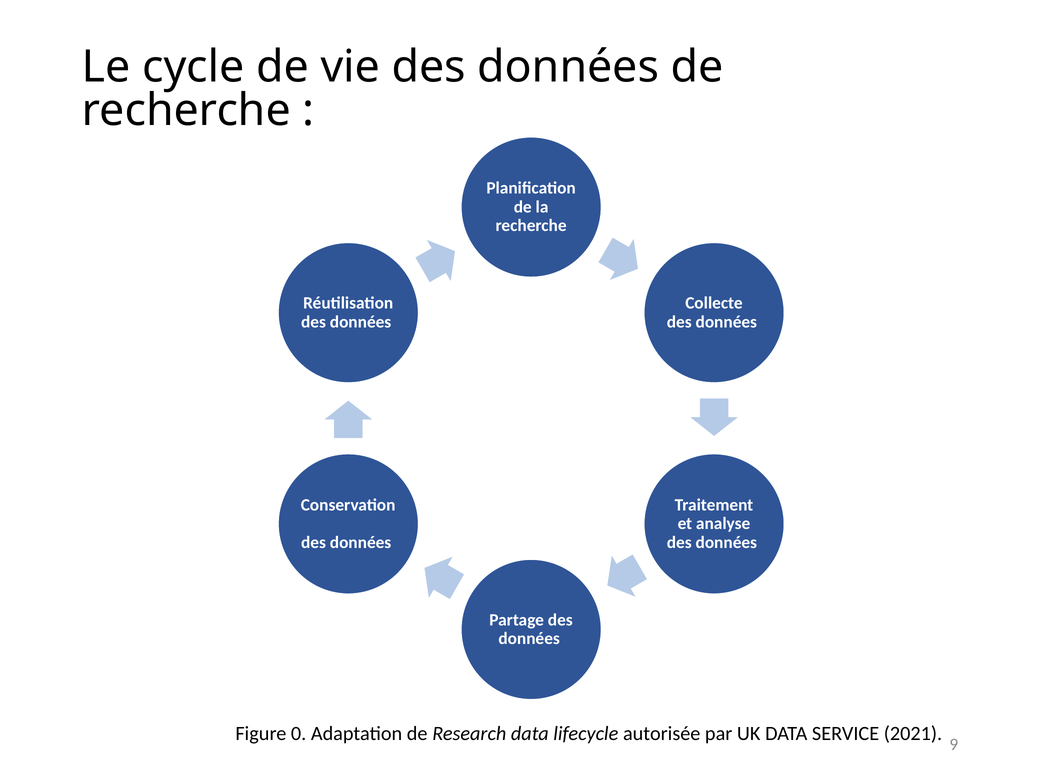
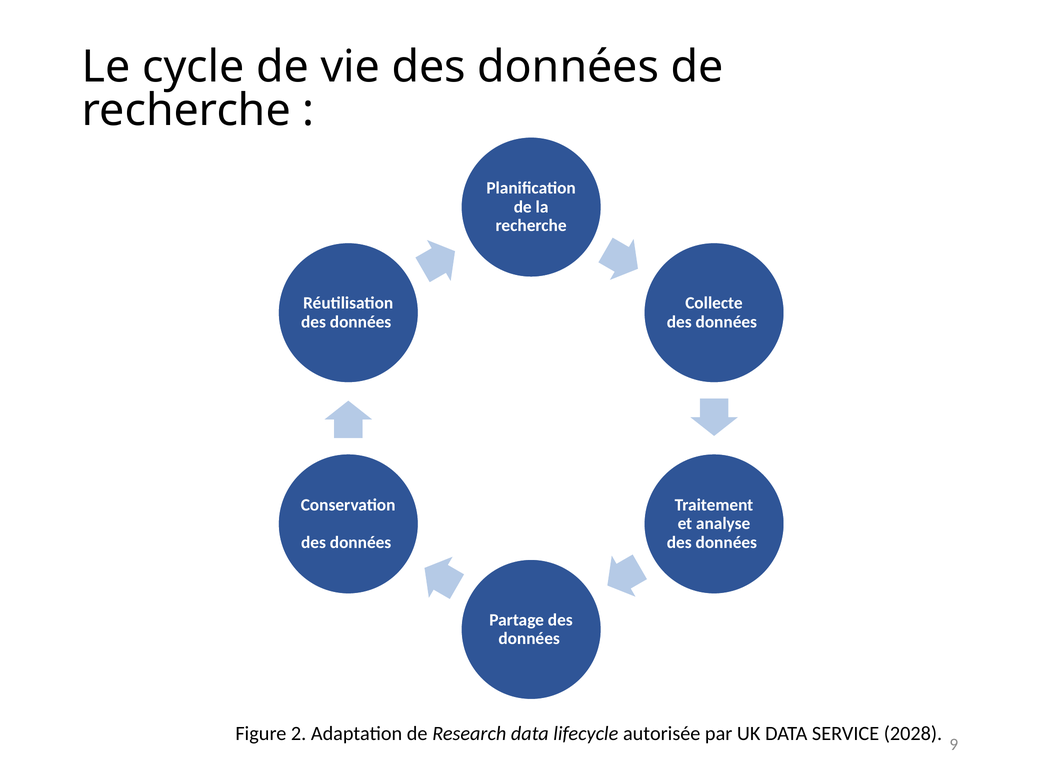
0: 0 -> 2
2021: 2021 -> 2028
